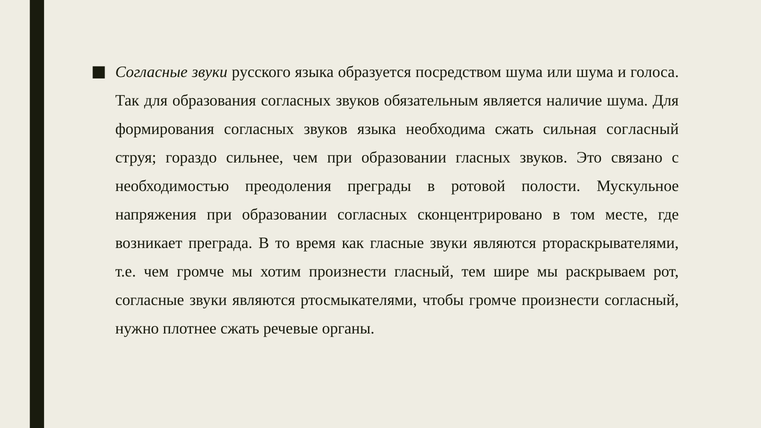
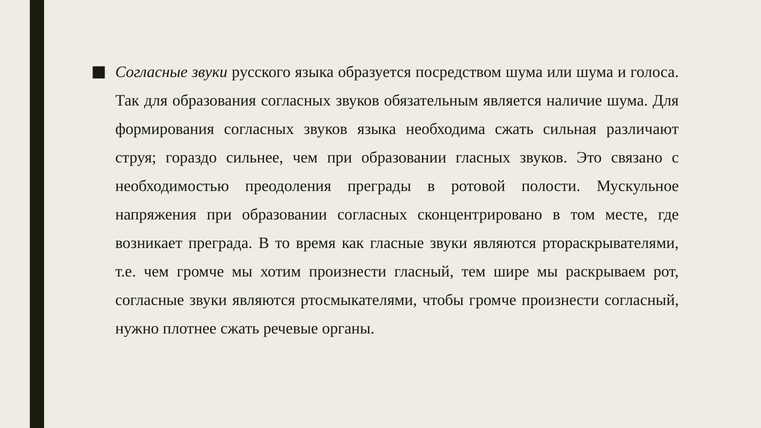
сильная согласный: согласный -> различают
